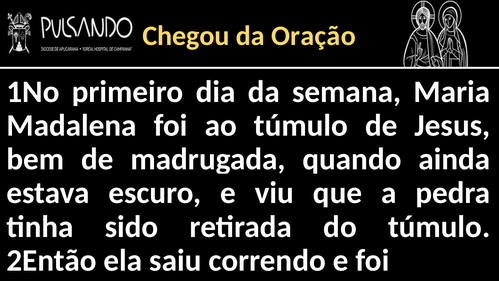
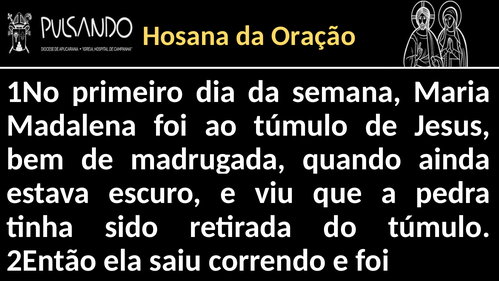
Chegou: Chegou -> Hosana
